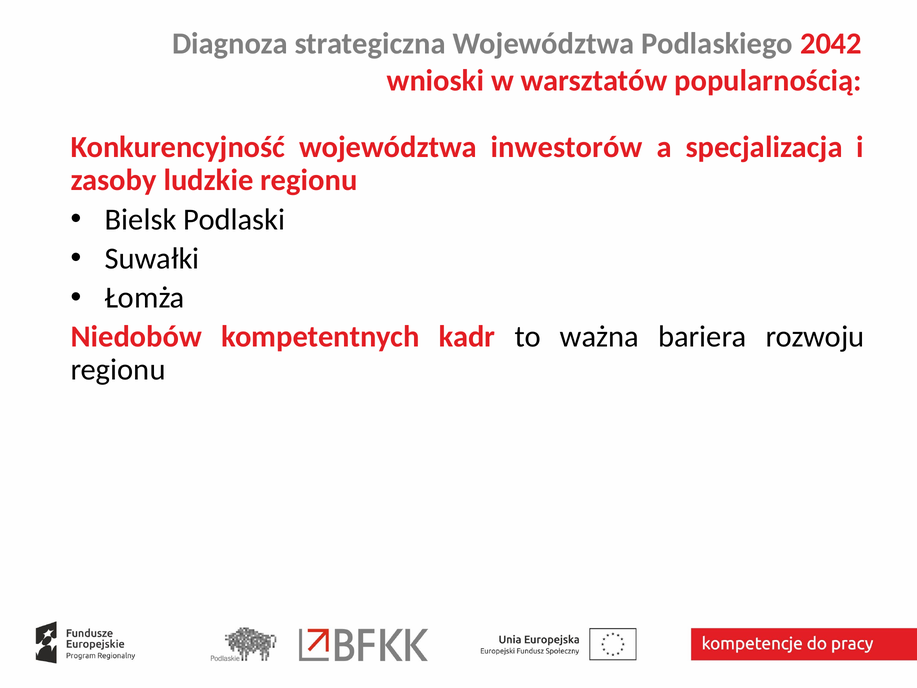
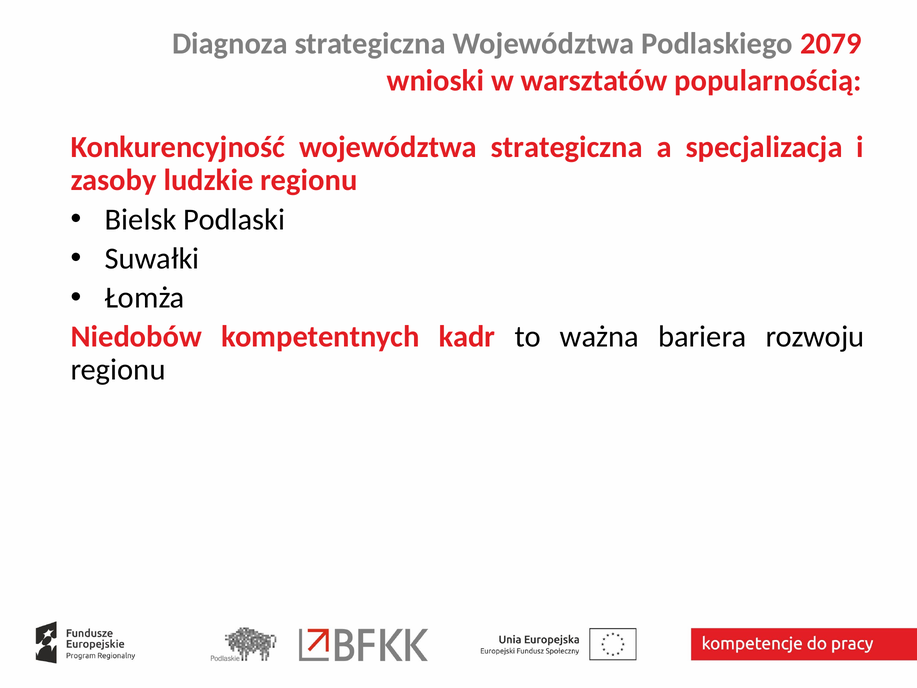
2042: 2042 -> 2079
województwa inwestorów: inwestorów -> strategiczna
